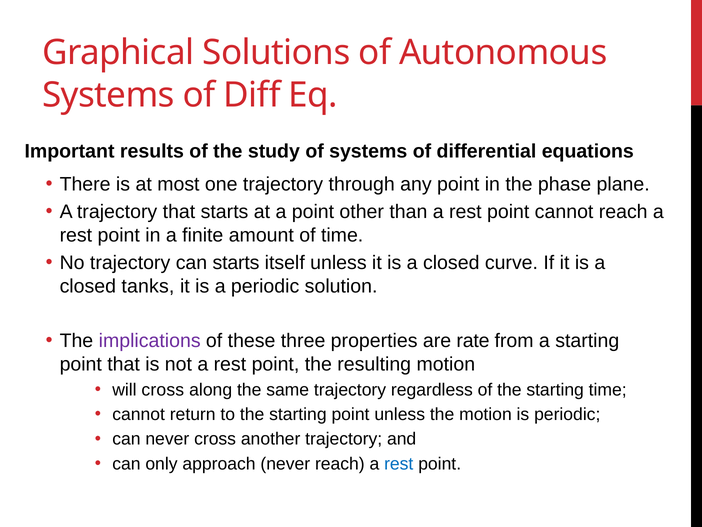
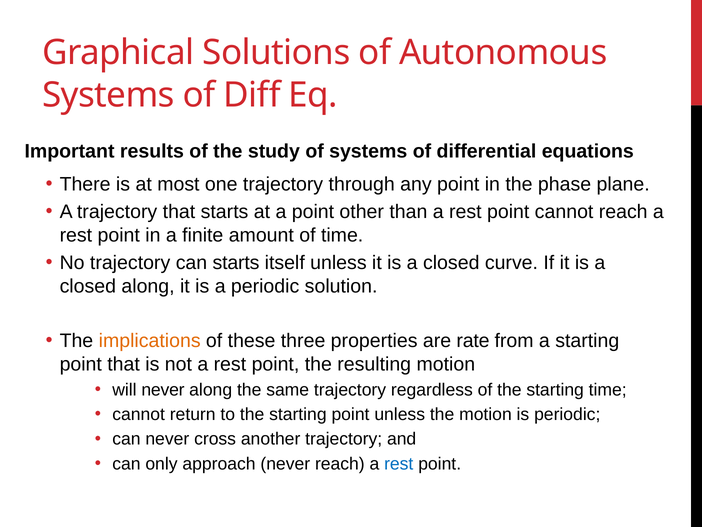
closed tanks: tanks -> along
implications colour: purple -> orange
will cross: cross -> never
